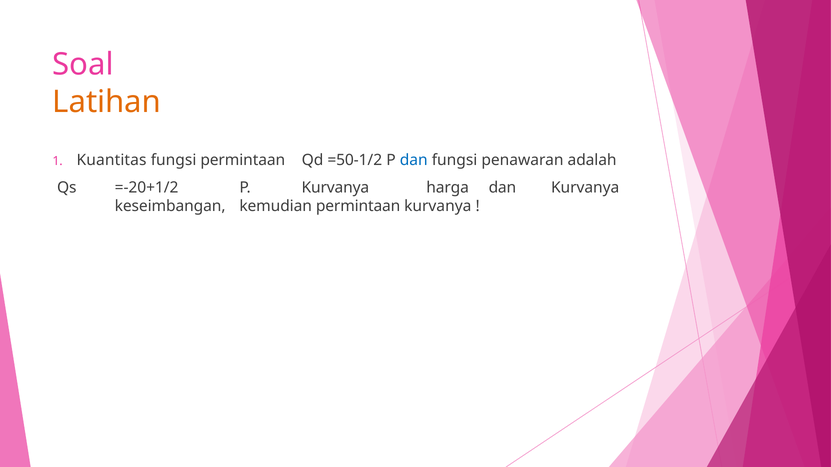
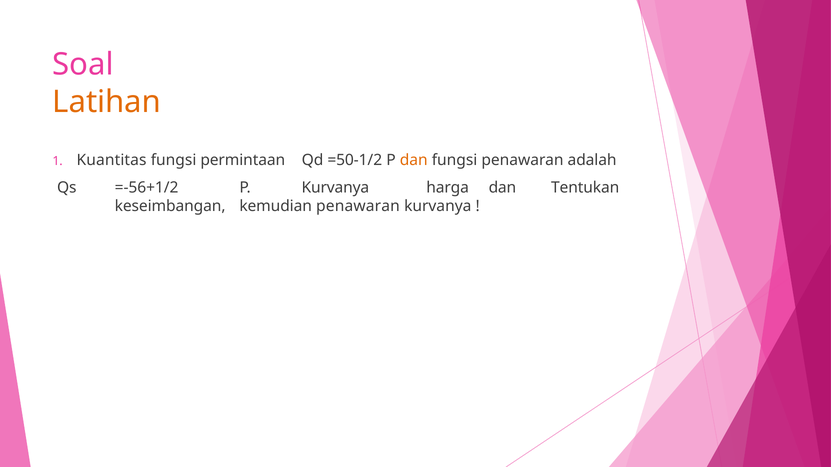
dan at (414, 160) colour: blue -> orange
=-20+1/2: =-20+1/2 -> =-56+1/2
dan Kurvanya: Kurvanya -> Tentukan
kemudian permintaan: permintaan -> penawaran
